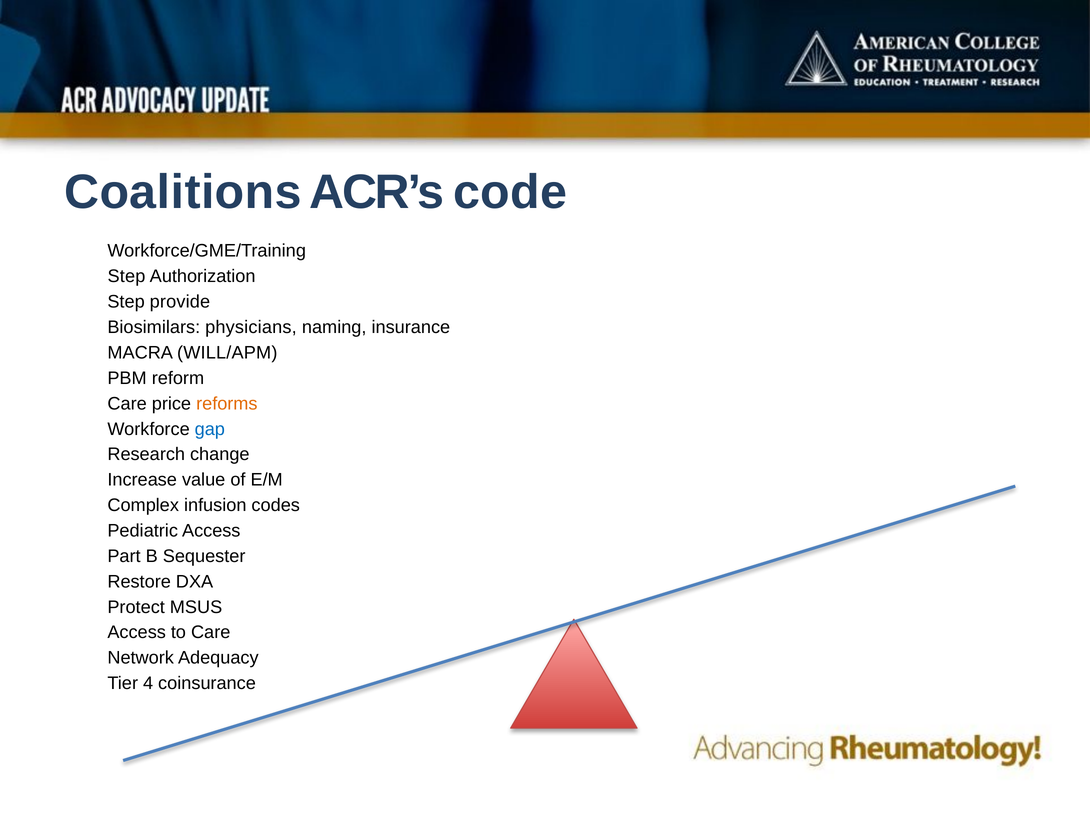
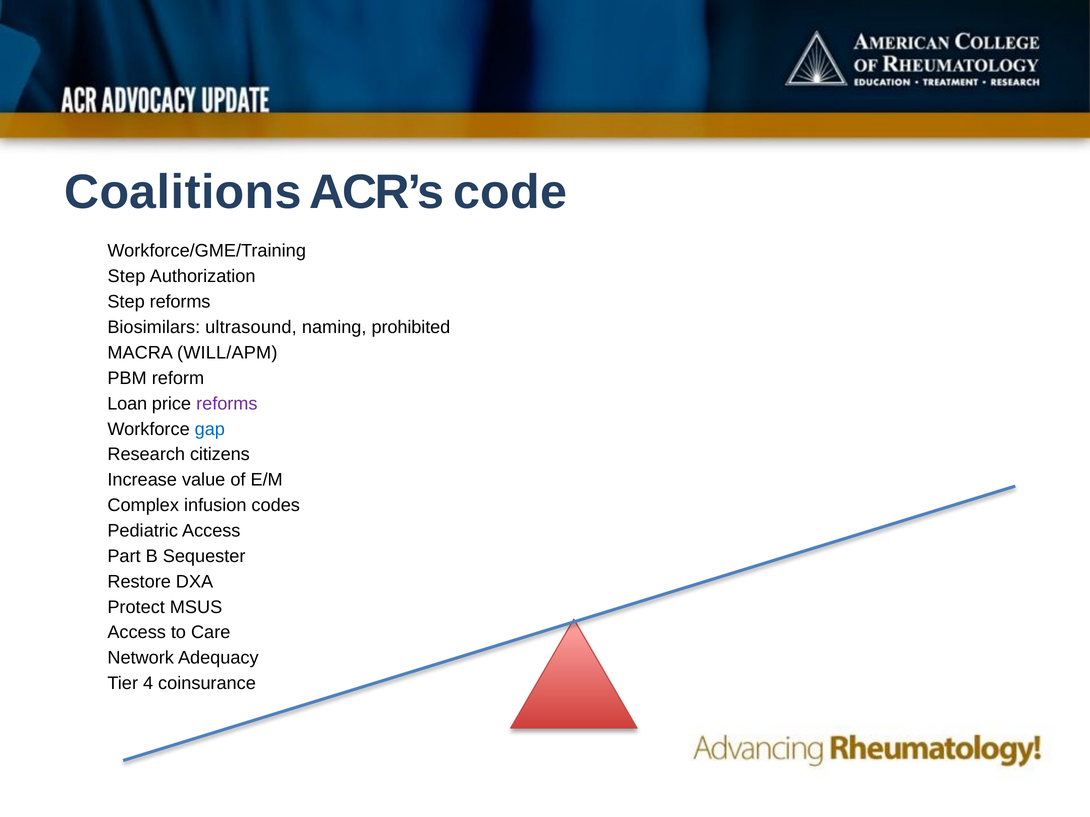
Step provide: provide -> reforms
physicians: physicians -> ultrasound
insurance: insurance -> prohibited
Care at (127, 404): Care -> Loan
reforms at (227, 404) colour: orange -> purple
change: change -> citizens
